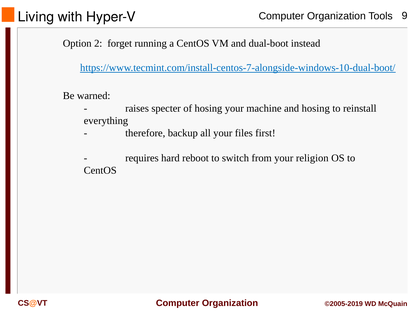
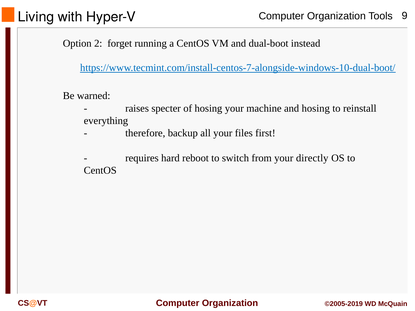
religion: religion -> directly
